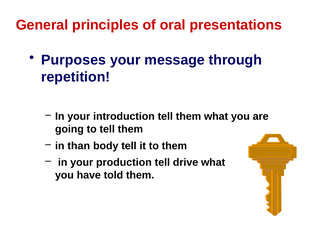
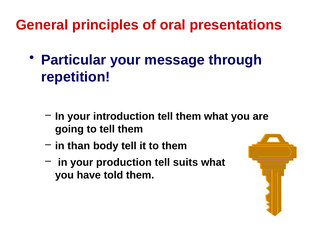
Purposes: Purposes -> Particular
drive: drive -> suits
